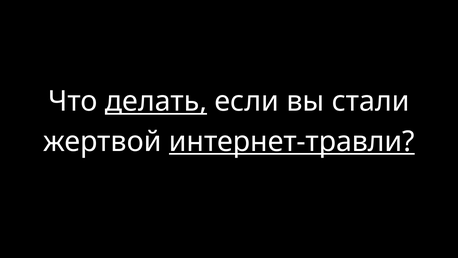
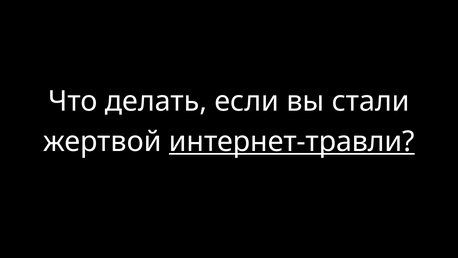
делать underline: present -> none
